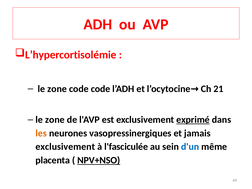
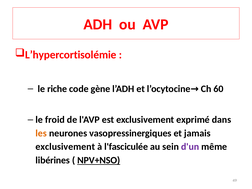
zone at (57, 89): zone -> riche
code code: code -> gène
21: 21 -> 60
zone at (55, 120): zone -> froid
exprimé underline: present -> none
d'un colour: blue -> purple
placenta: placenta -> libérines
